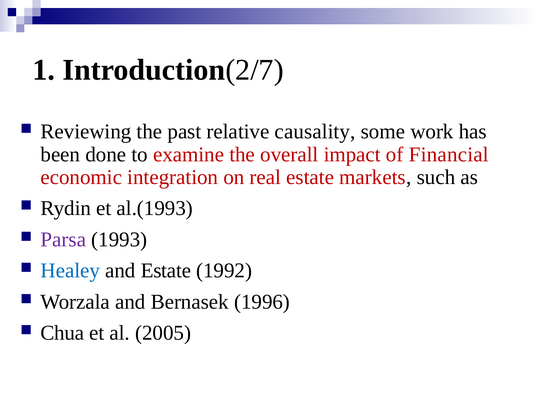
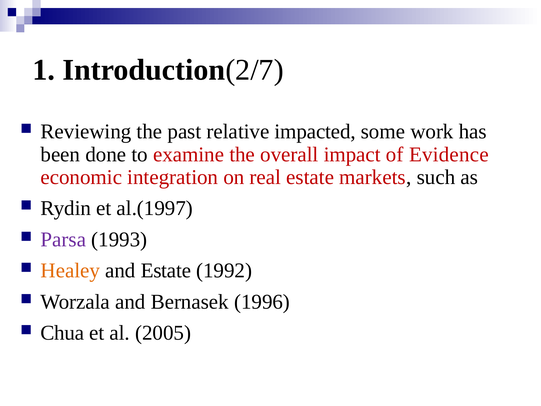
causality: causality -> impacted
Financial: Financial -> Evidence
al.(1993: al.(1993 -> al.(1997
Healey colour: blue -> orange
